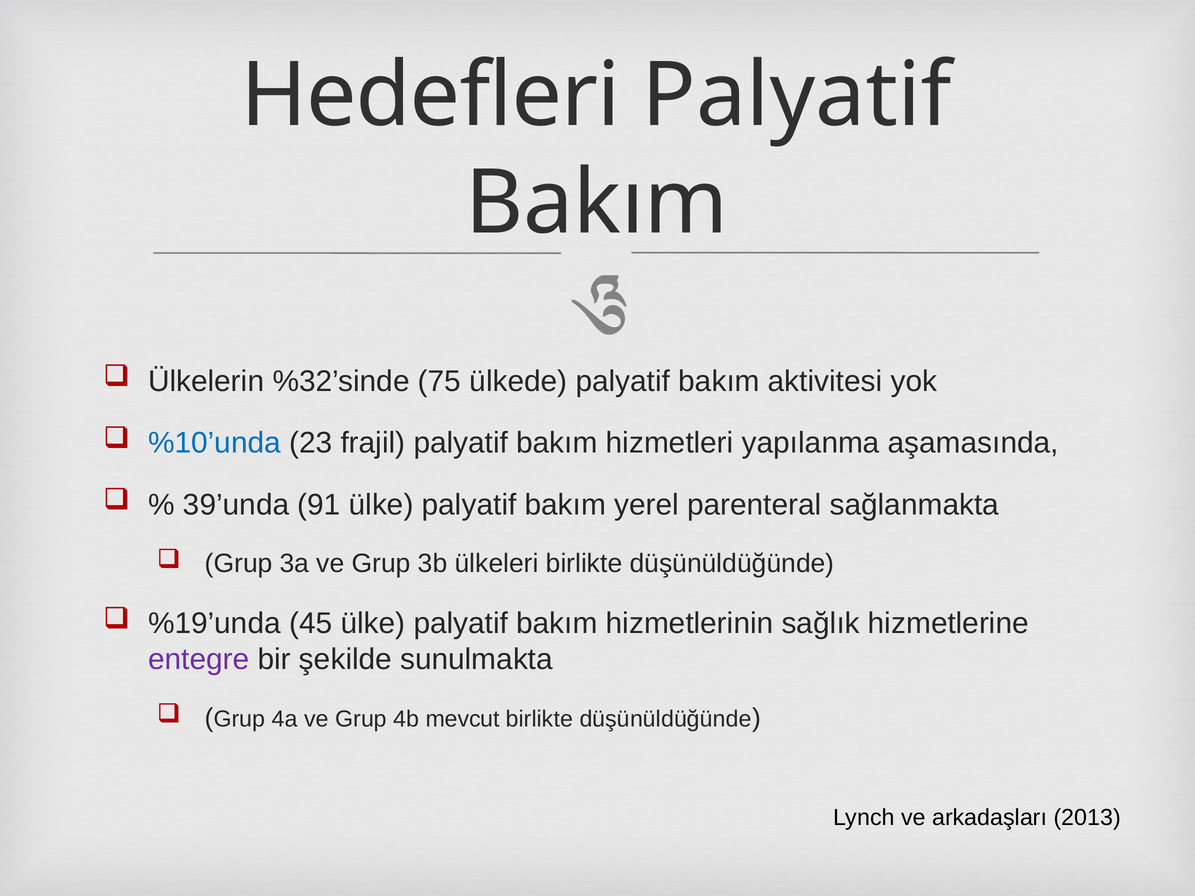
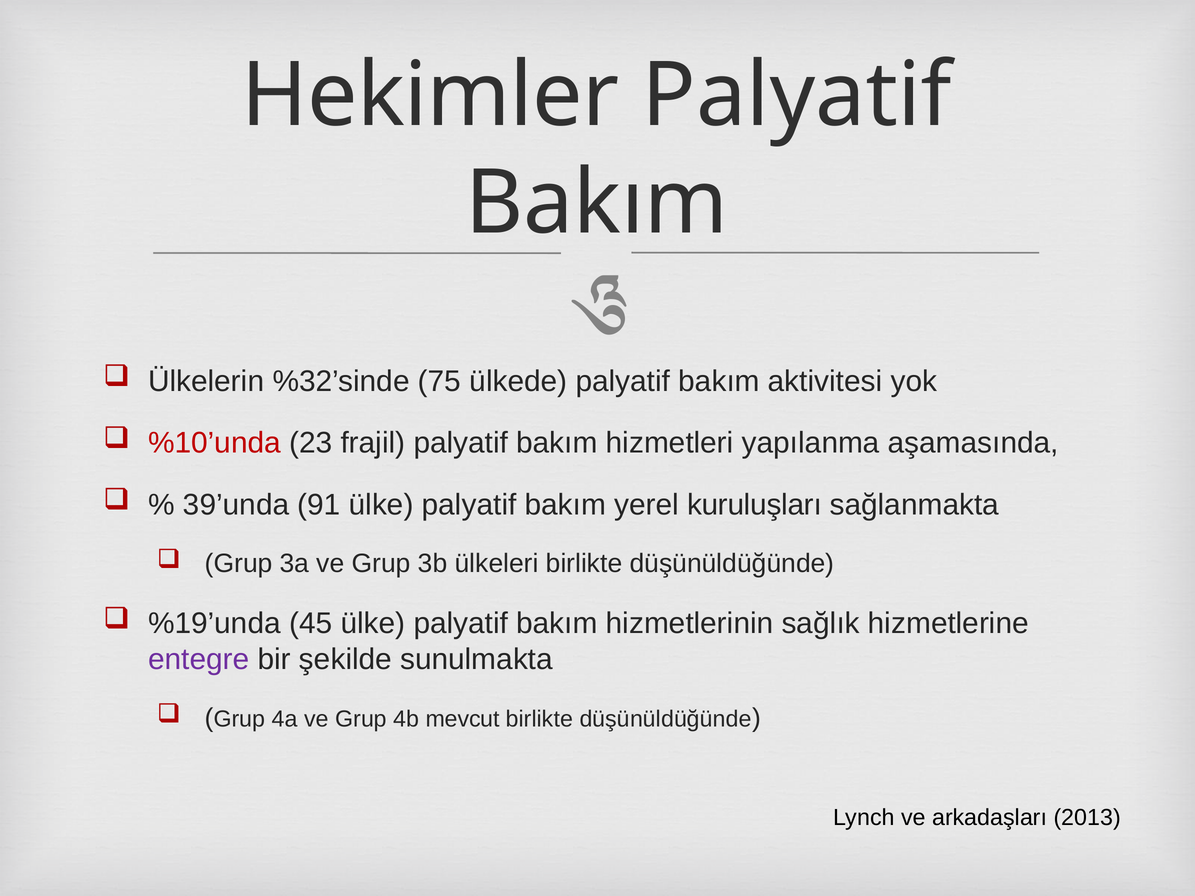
Hedefleri: Hedefleri -> Hekimler
%10’unda colour: blue -> red
parenteral: parenteral -> kuruluşları
